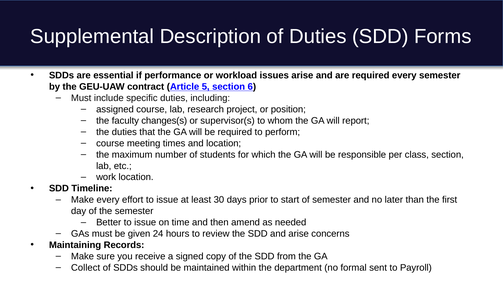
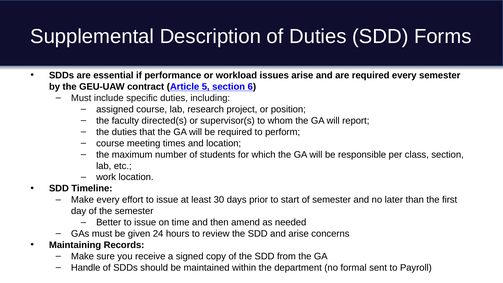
changes(s: changes(s -> directed(s
Collect: Collect -> Handle
